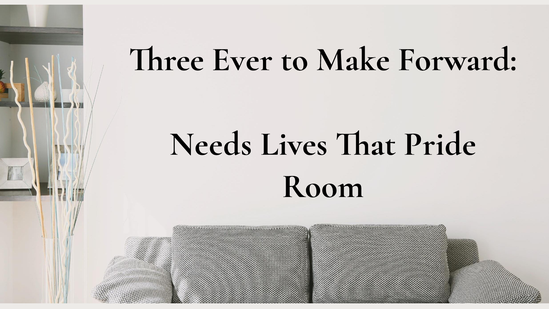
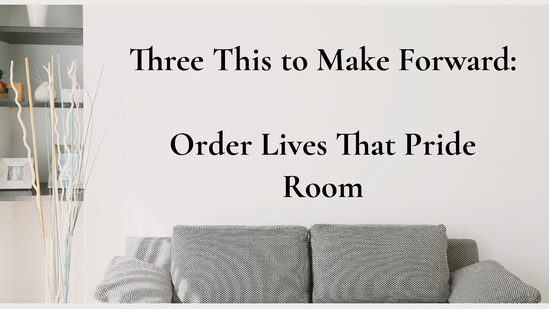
Ever: Ever -> This
Needs: Needs -> Order
